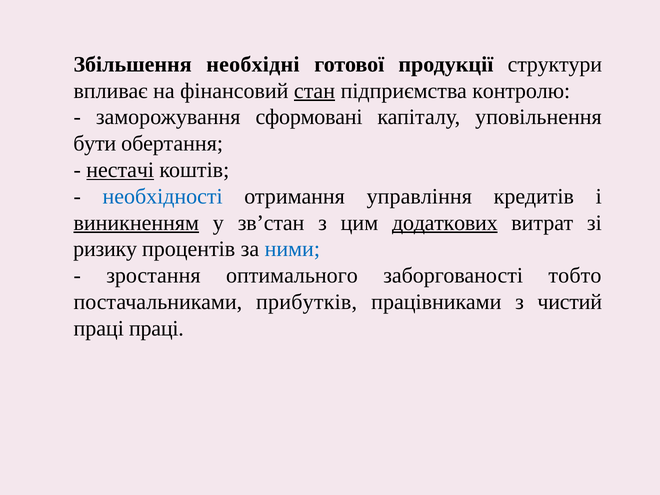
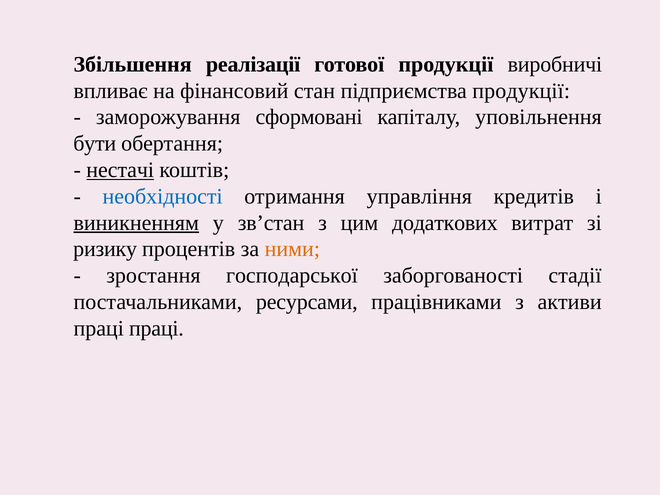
необхідні: необхідні -> реалізації
структури: структури -> виробничі
стан underline: present -> none
підприємства контролю: контролю -> продукції
додаткових underline: present -> none
ними colour: blue -> orange
оптимального: оптимального -> господарської
тобто: тобто -> стадії
прибутків: прибутків -> ресурсами
чистий: чистий -> активи
